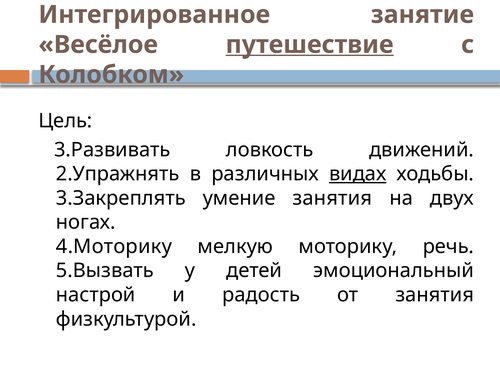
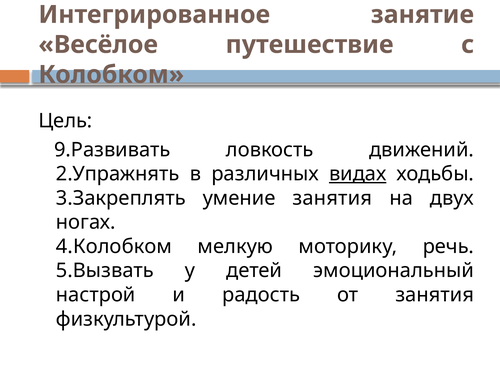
путешествие underline: present -> none
3.Развивать: 3.Развивать -> 9.Развивать
4.Моторику: 4.Моторику -> 4.Колобком
